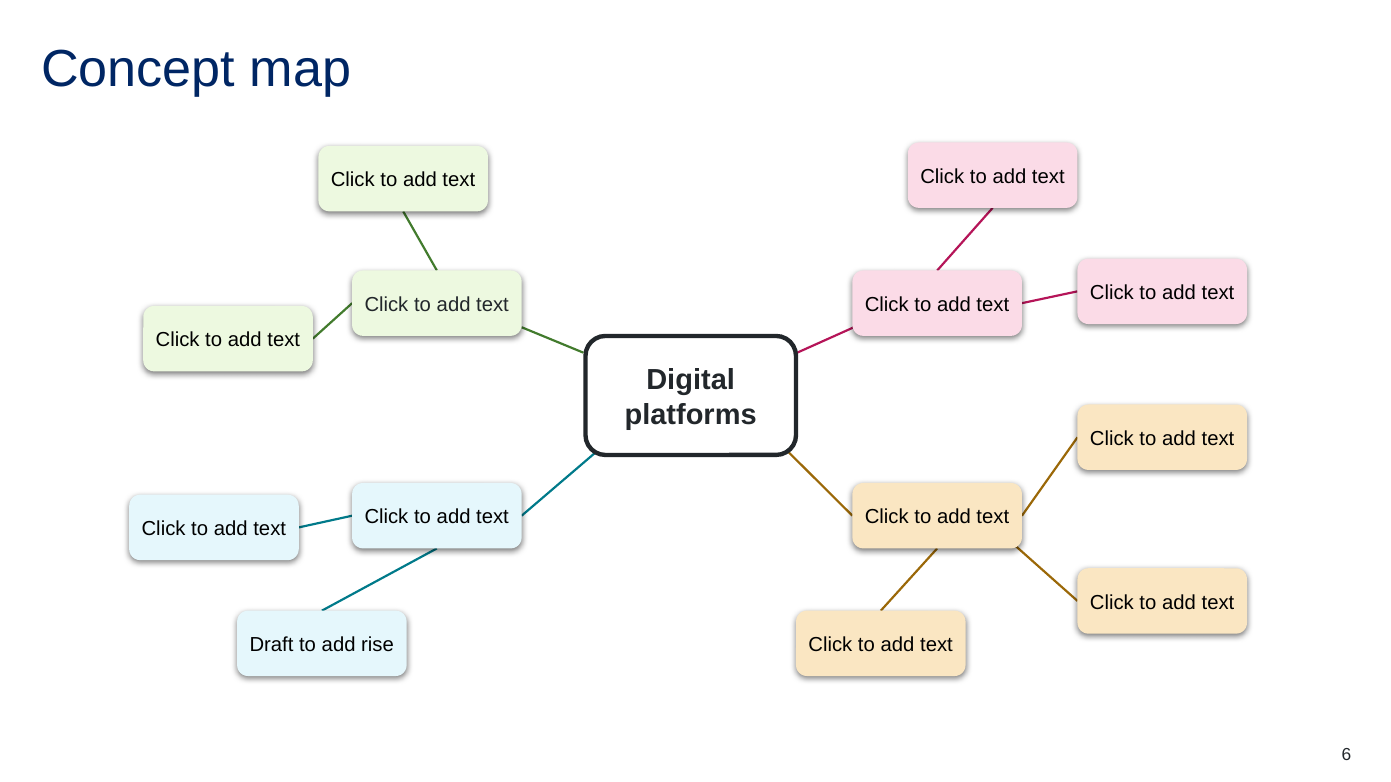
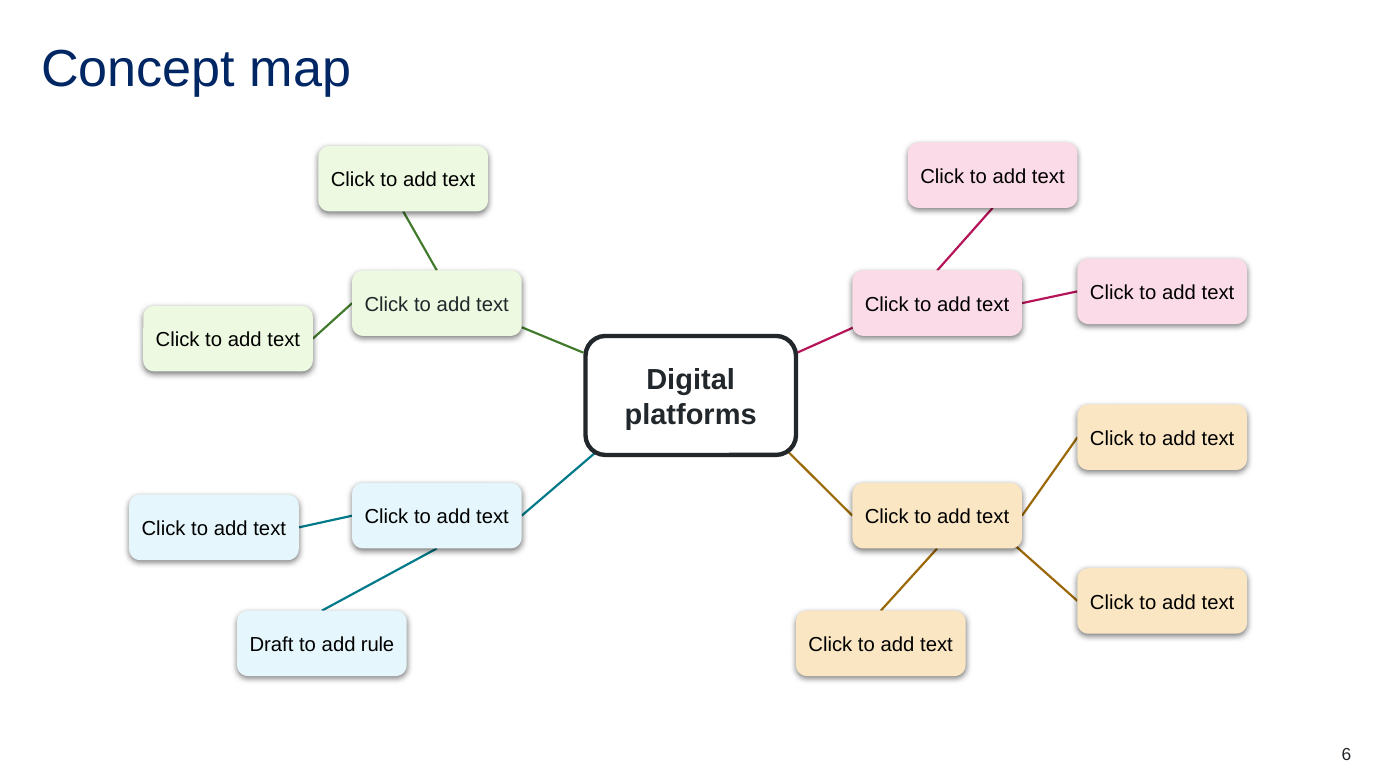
rise: rise -> rule
